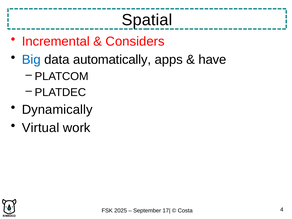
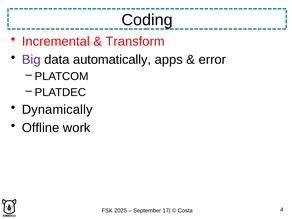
Spatial: Spatial -> Coding
Considers: Considers -> Transform
Big colour: blue -> purple
have: have -> error
Virtual: Virtual -> Offline
